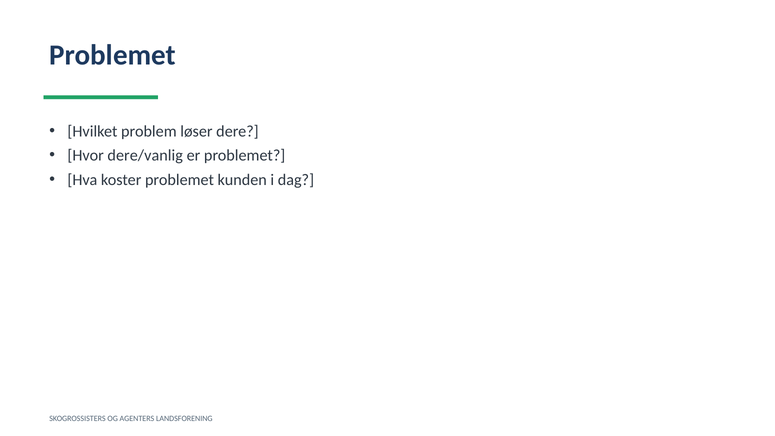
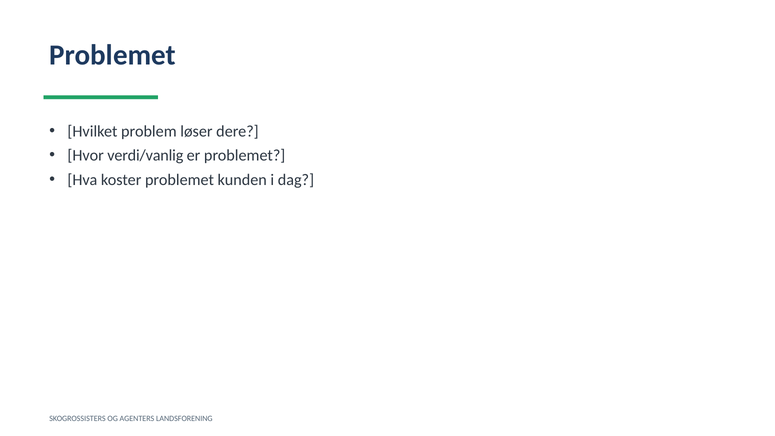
dere/vanlig: dere/vanlig -> verdi/vanlig
